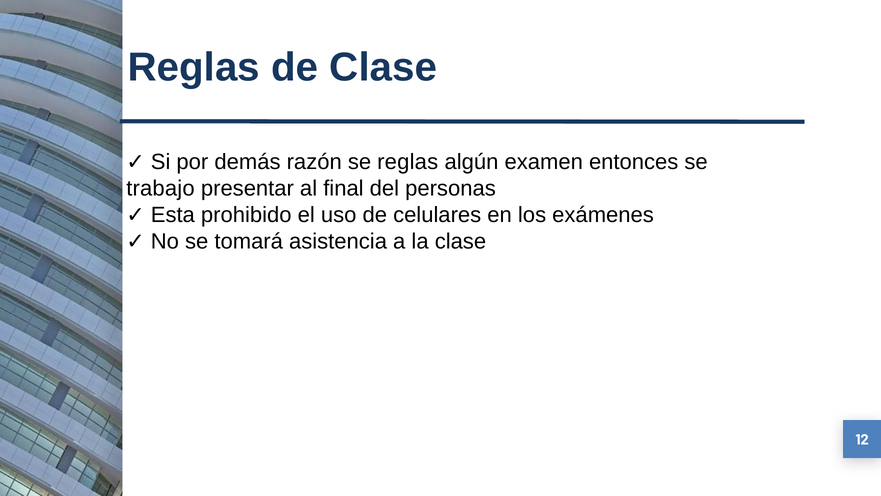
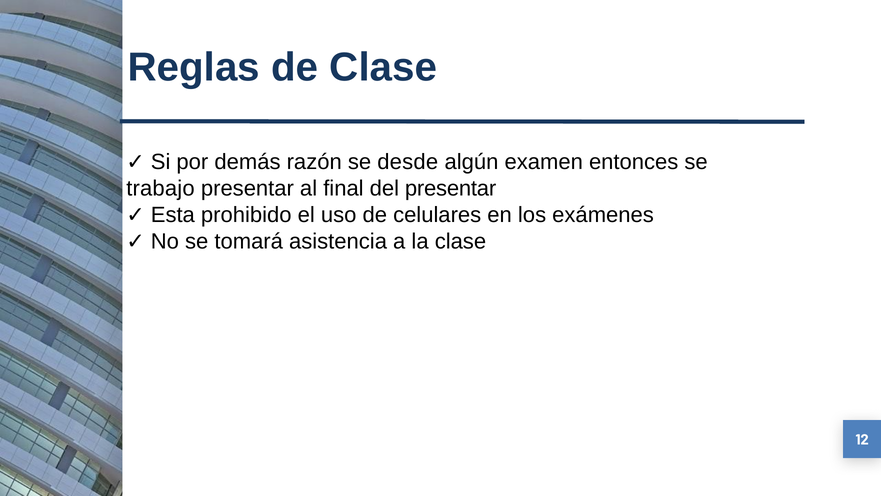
se reglas: reglas -> desde
del personas: personas -> presentar
